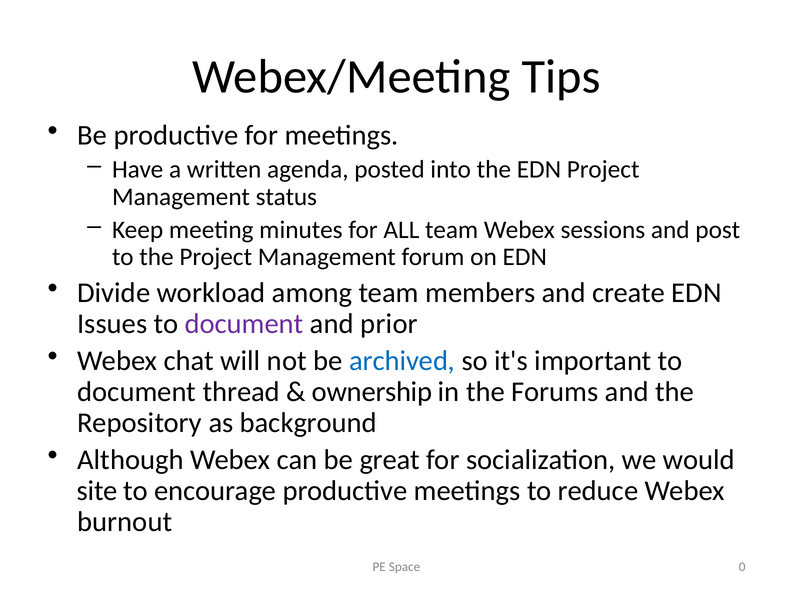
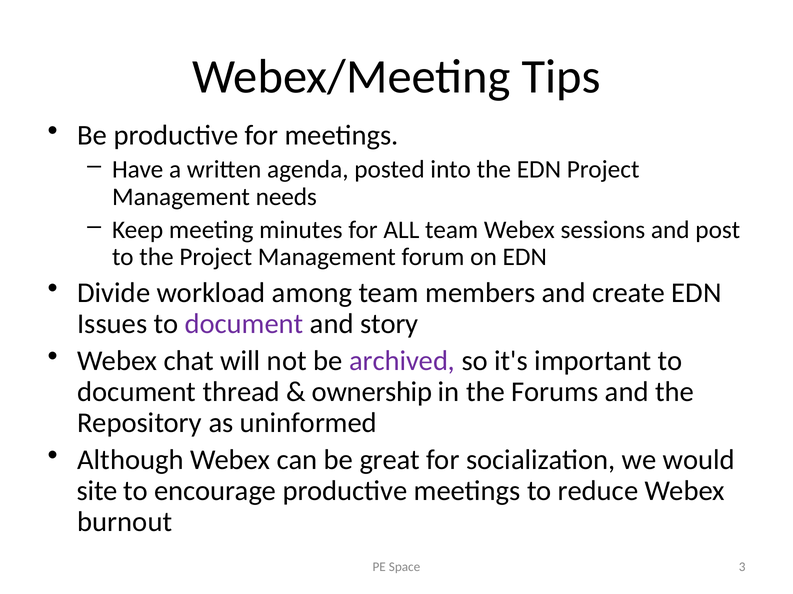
status: status -> needs
prior: prior -> story
archived colour: blue -> purple
background: background -> uninformed
0: 0 -> 3
